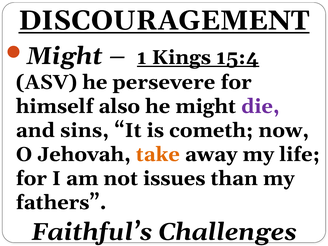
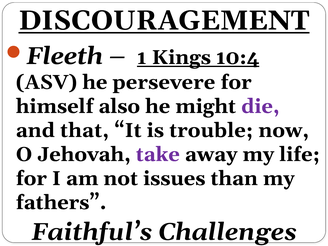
Might at (65, 56): Might -> Fleeth
15:4: 15:4 -> 10:4
sins: sins -> that
cometh: cometh -> trouble
take colour: orange -> purple
